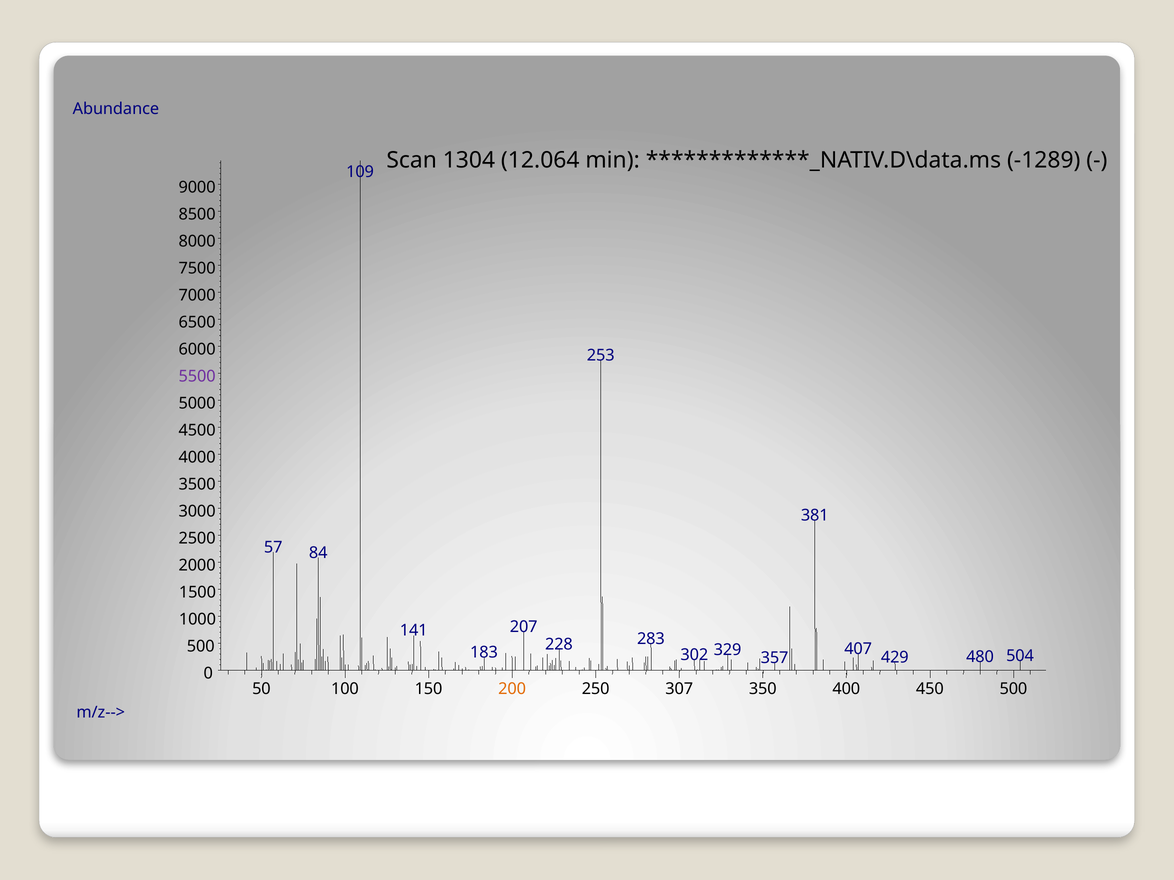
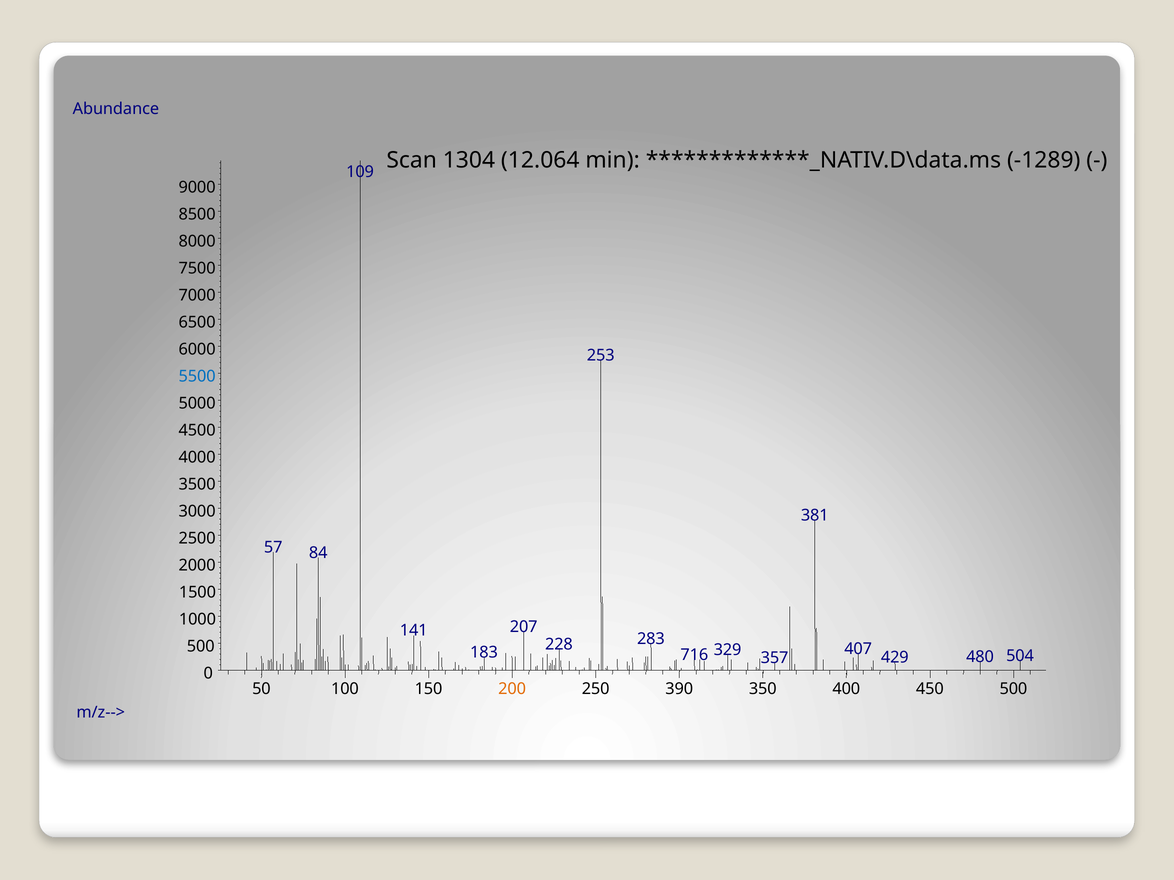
5500 colour: purple -> blue
302: 302 -> 716
307: 307 -> 390
